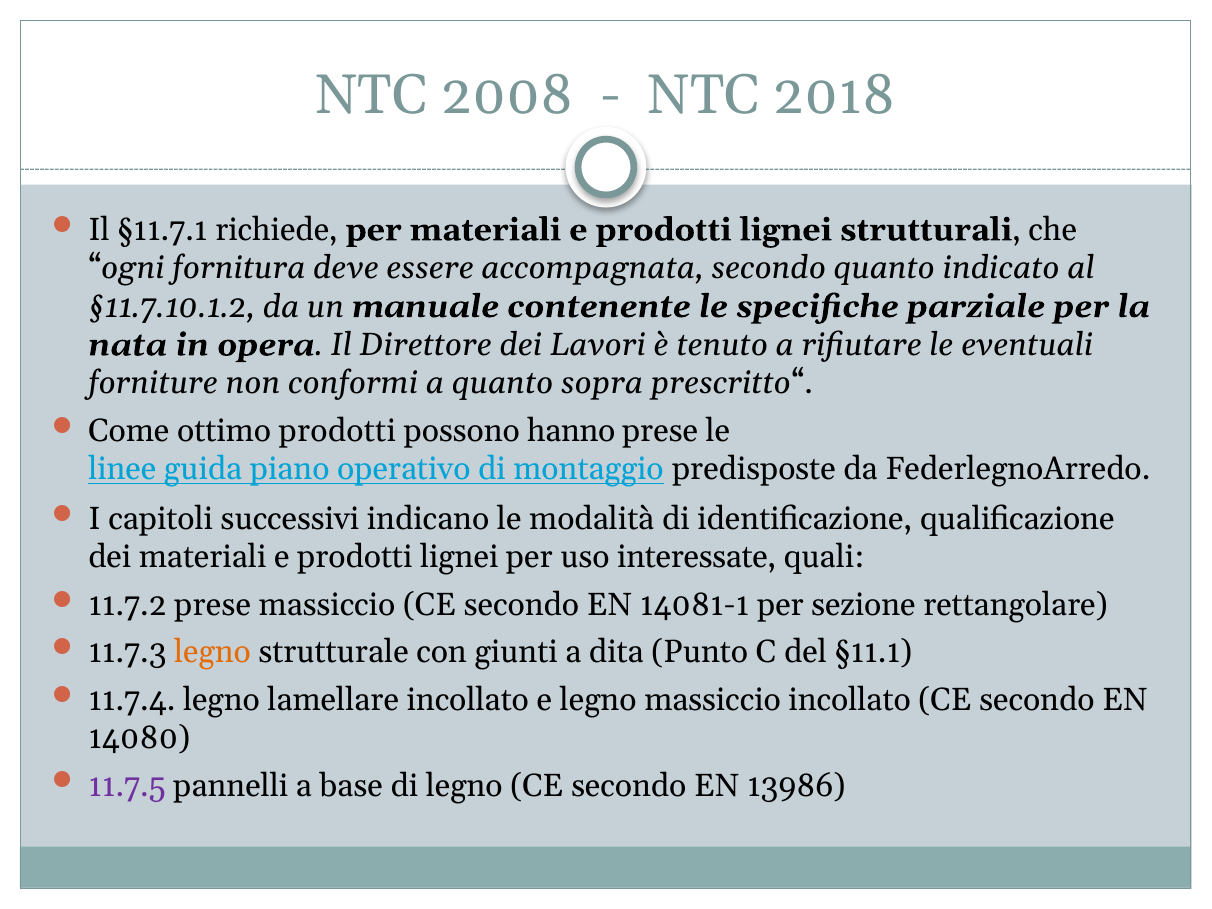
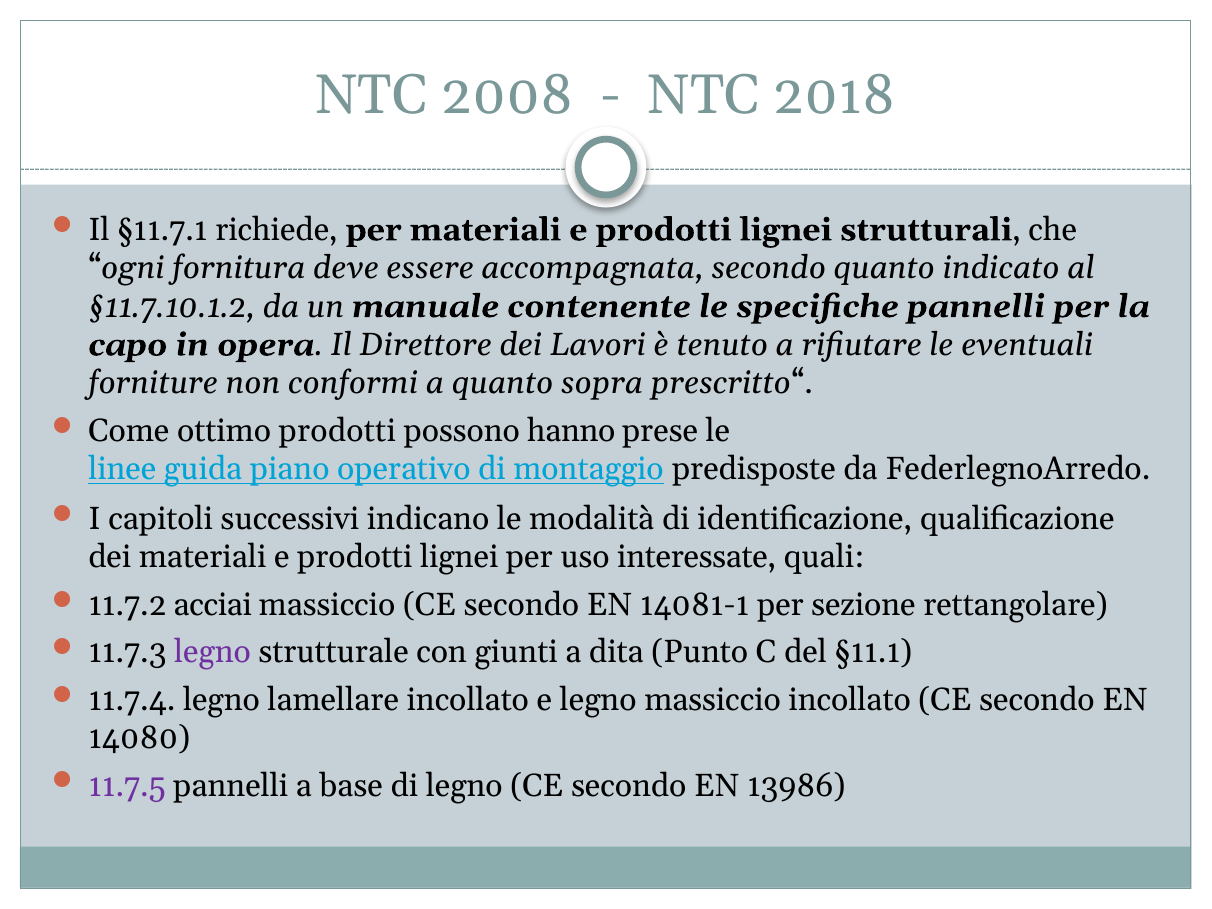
specifiche parziale: parziale -> pannelli
nata: nata -> capo
11.7.2 prese: prese -> acciai
legno at (212, 652) colour: orange -> purple
